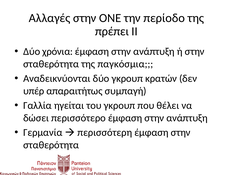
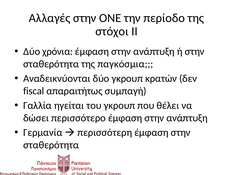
πρέπει: πρέπει -> στόχοι
υπέρ: υπέρ -> fiscal
